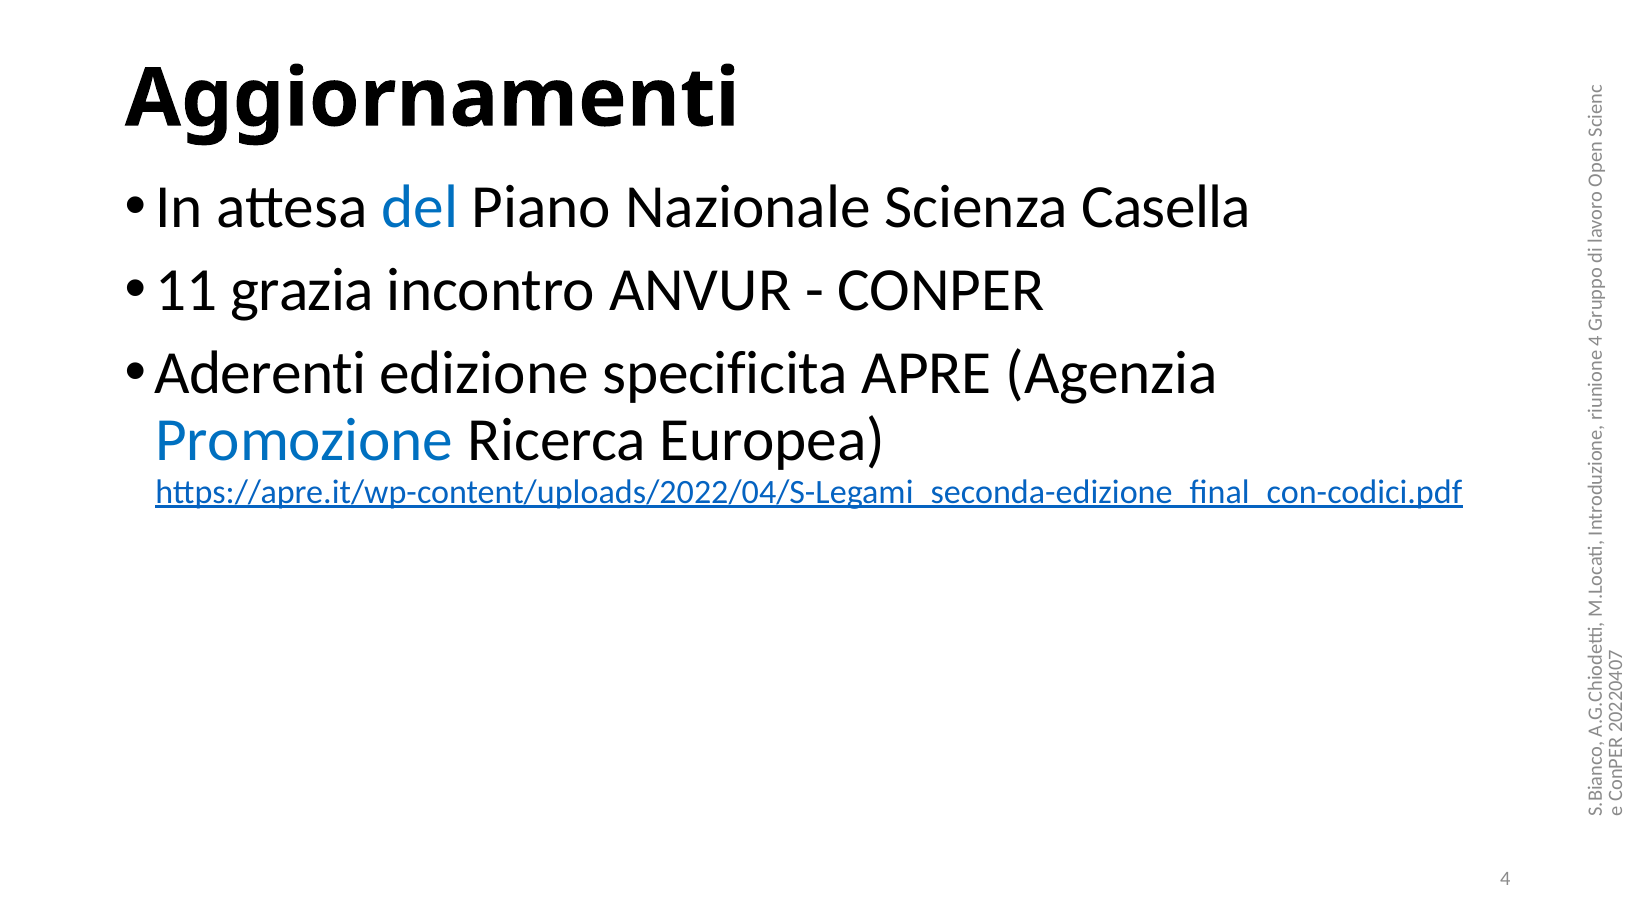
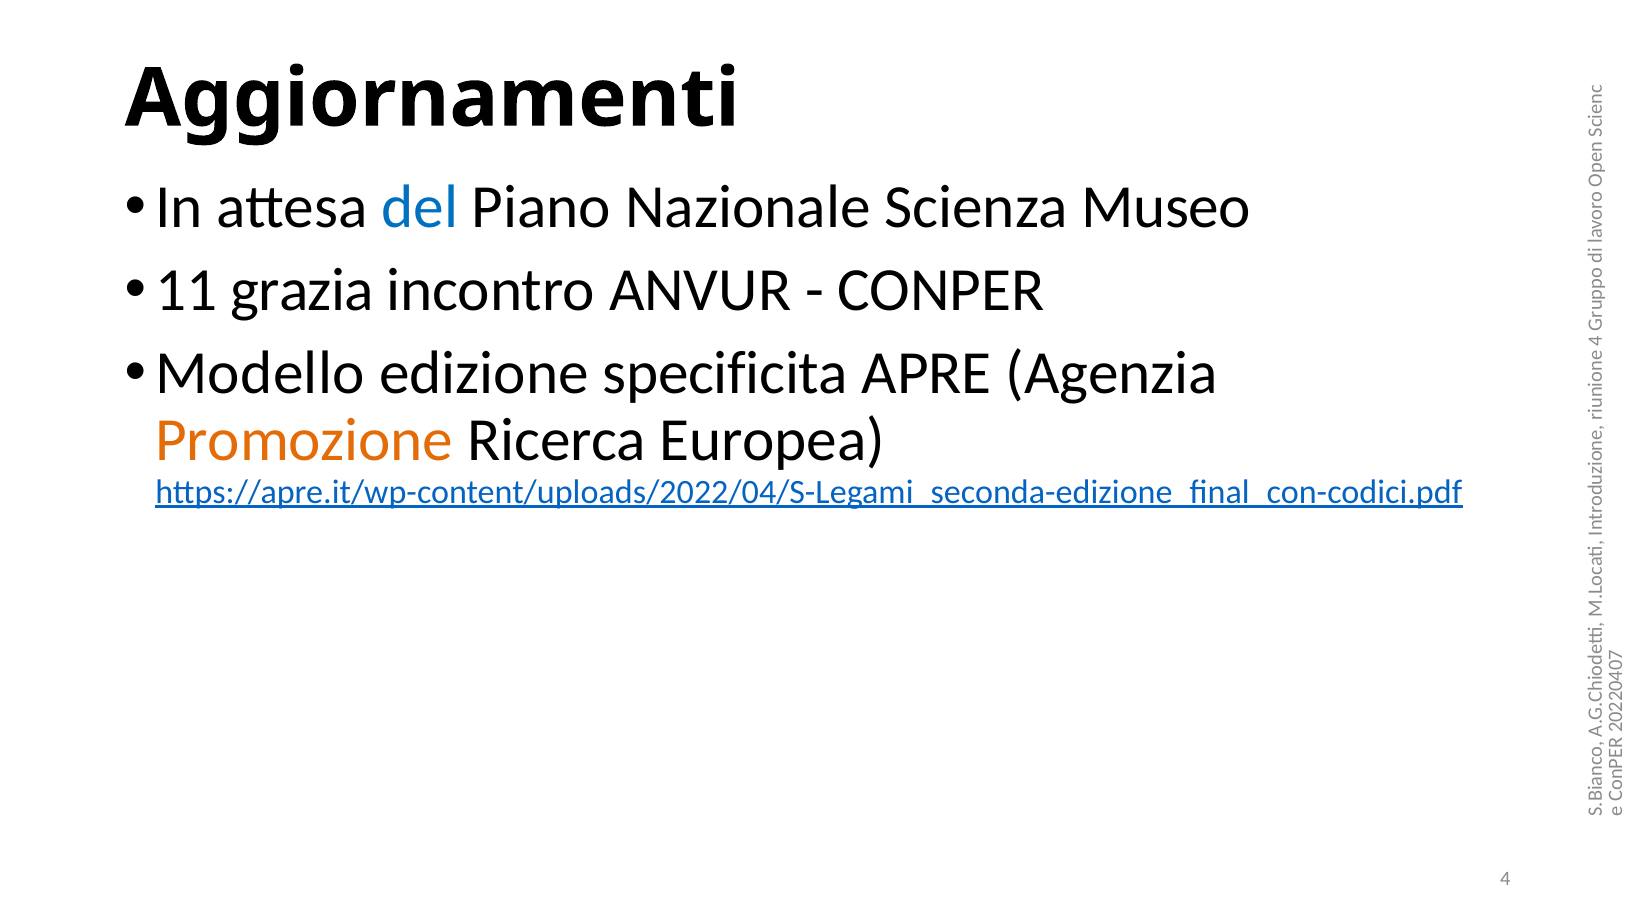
Casella: Casella -> Museo
Aderenti: Aderenti -> Modello
Promozione colour: blue -> orange
